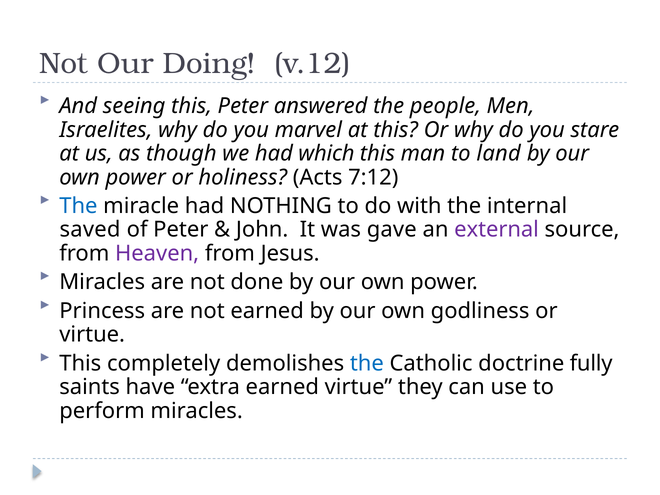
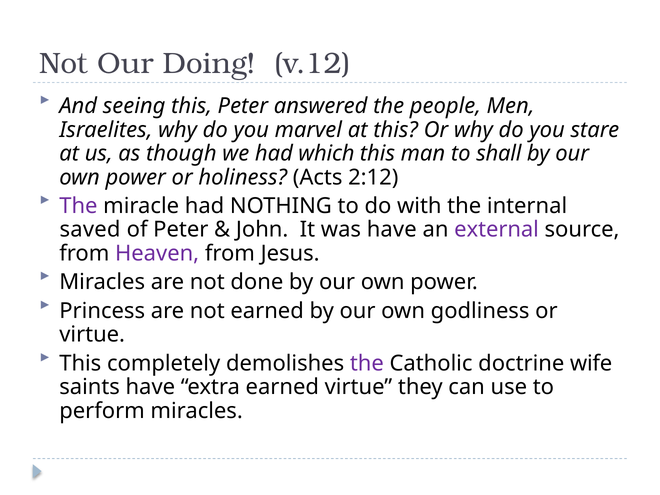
land: land -> shall
7:12: 7:12 -> 2:12
The at (78, 206) colour: blue -> purple
was gave: gave -> have
the at (367, 363) colour: blue -> purple
fully: fully -> wife
